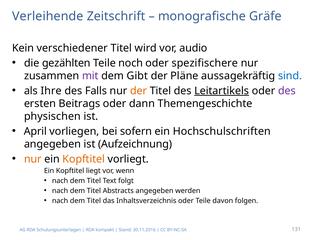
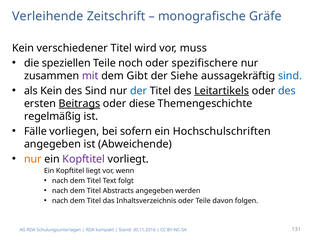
audio: audio -> muss
gezählten: gezählten -> speziellen
Pläne: Pläne -> Siehe
als Ihre: Ihre -> Kein
des Falls: Falls -> Sind
der at (139, 91) colour: orange -> blue
des at (287, 91) colour: purple -> blue
Beitrags underline: none -> present
dann: dann -> diese
physischen: physischen -> regelmäßig
April: April -> Fälle
Aufzeichnung: Aufzeichnung -> Abweichende
Kopftitel at (84, 159) colour: orange -> purple
